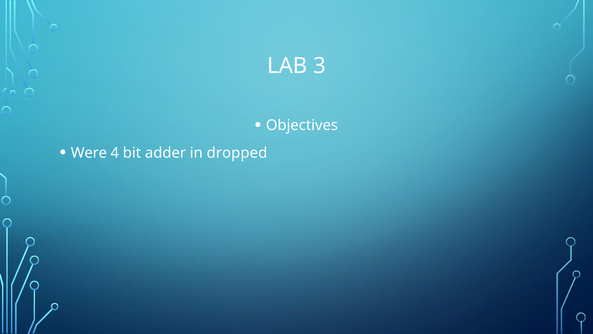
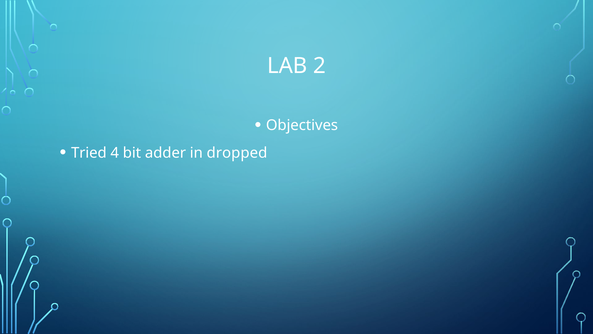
3: 3 -> 2
Were: Were -> Tried
